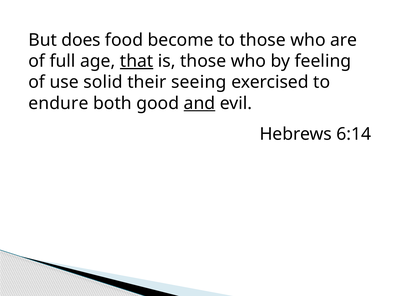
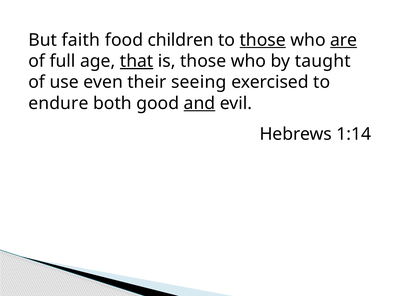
does: does -> faith
become: become -> children
those at (263, 40) underline: none -> present
are underline: none -> present
feeling: feeling -> taught
solid: solid -> even
6:14: 6:14 -> 1:14
